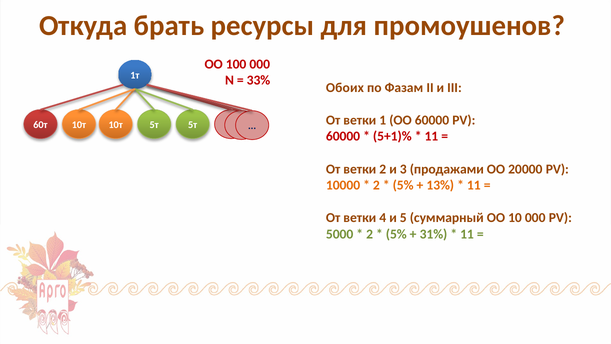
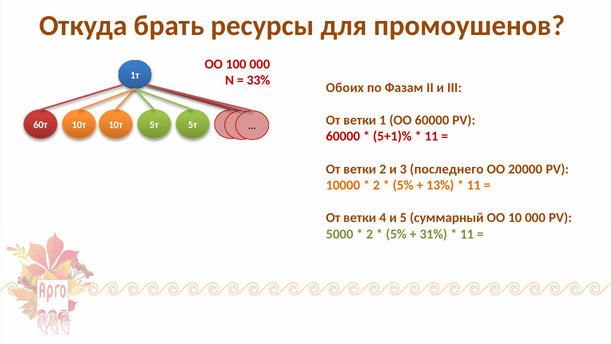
продажами: продажами -> последнего
